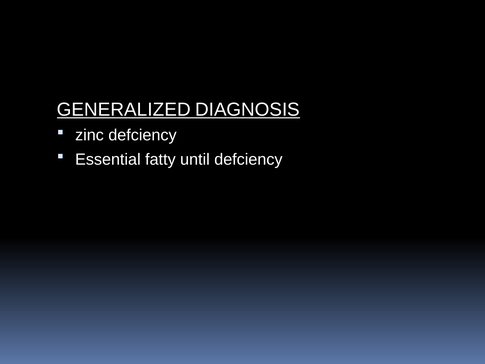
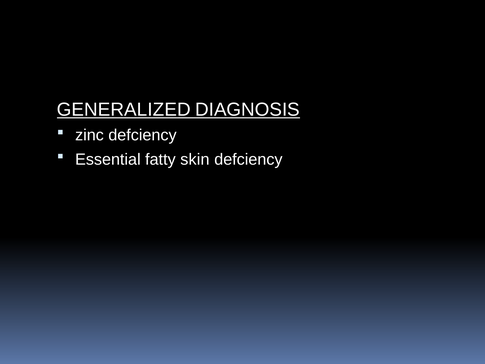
until: until -> skin
